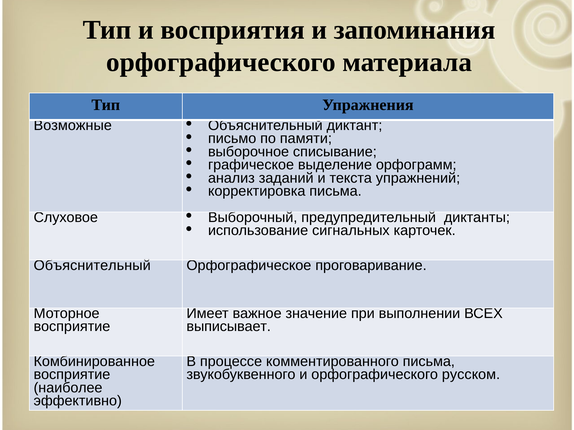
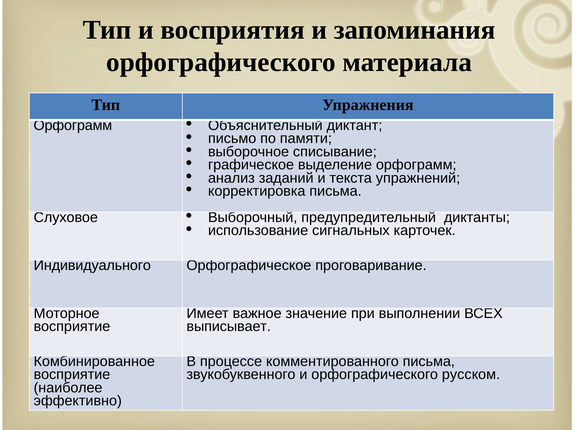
Возможные at (73, 126): Возможные -> Орфограмм
Объяснительный at (92, 266): Объяснительный -> Индивидуального
